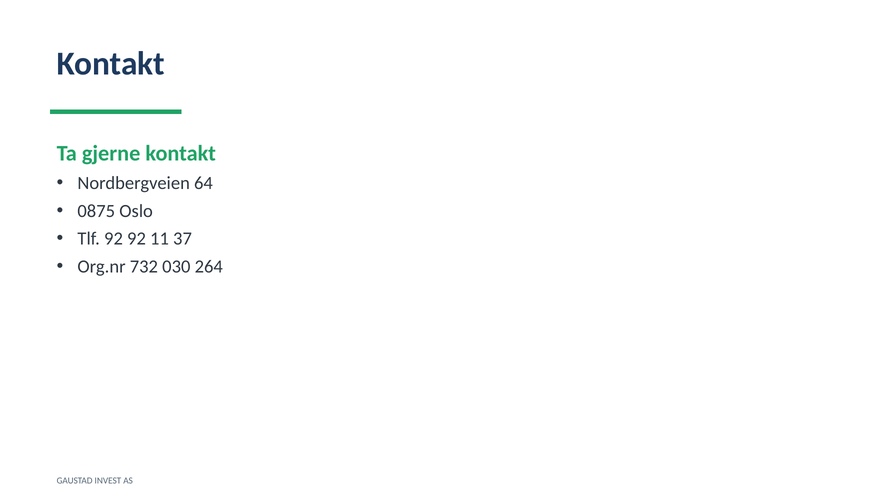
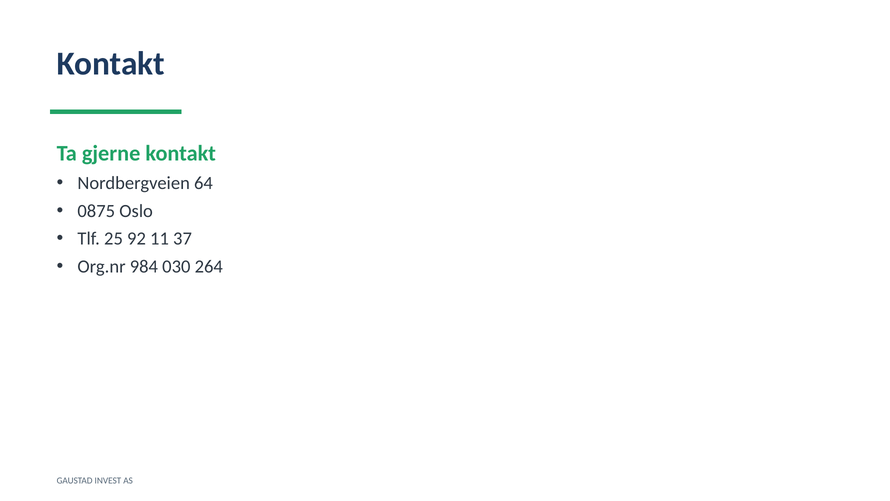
Tlf 92: 92 -> 25
732: 732 -> 984
